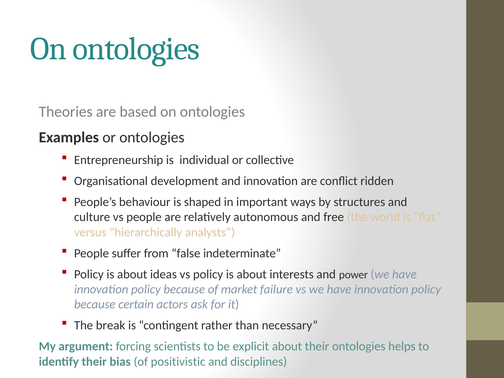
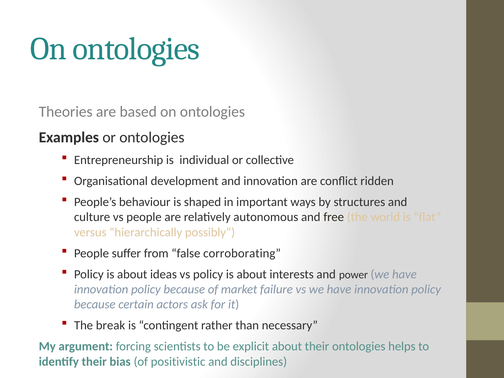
analysts: analysts -> possibly
indeterminate: indeterminate -> corroborating
